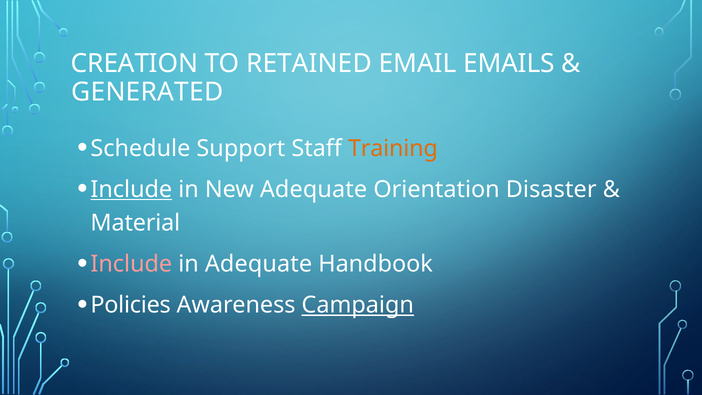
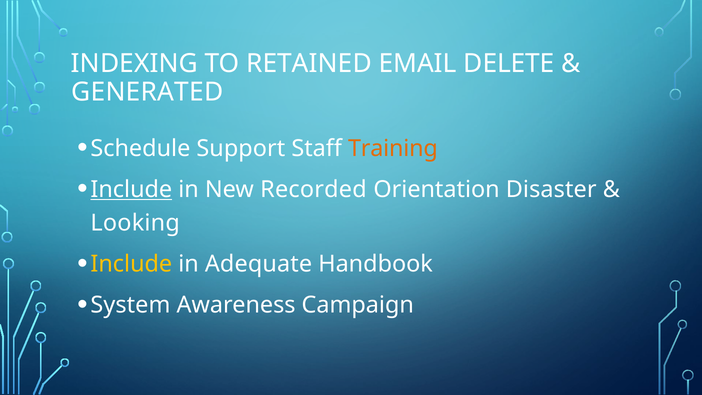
CREATION: CREATION -> INDEXING
EMAILS: EMAILS -> DELETE
New Adequate: Adequate -> Recorded
Material: Material -> Looking
Include at (131, 264) colour: pink -> yellow
Policies: Policies -> System
Campaign underline: present -> none
